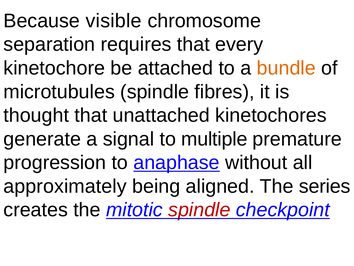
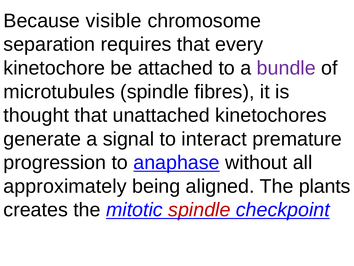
bundle colour: orange -> purple
multiple: multiple -> interact
series: series -> plants
